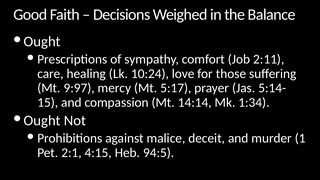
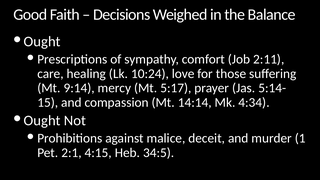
9:97: 9:97 -> 9:14
1:34: 1:34 -> 4:34
94:5: 94:5 -> 34:5
